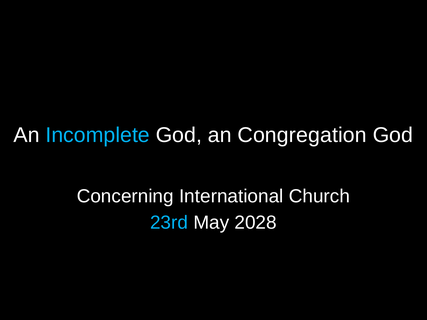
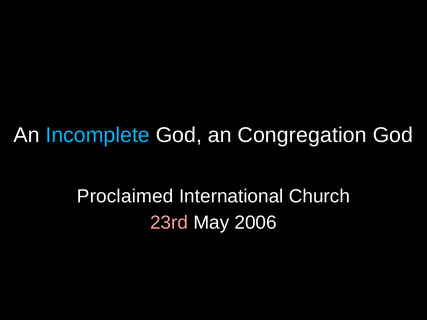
Concerning: Concerning -> Proclaimed
23rd colour: light blue -> pink
2028: 2028 -> 2006
